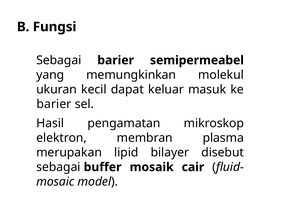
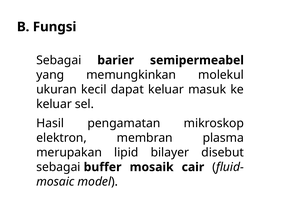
barier at (54, 104): barier -> keluar
